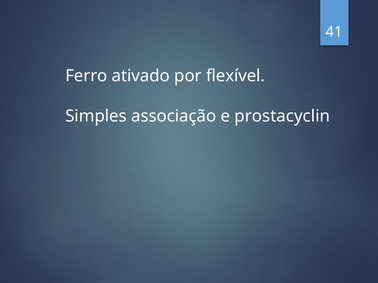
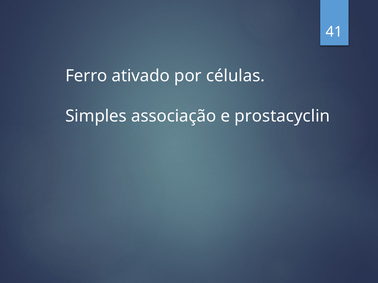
flexível: flexível -> células
